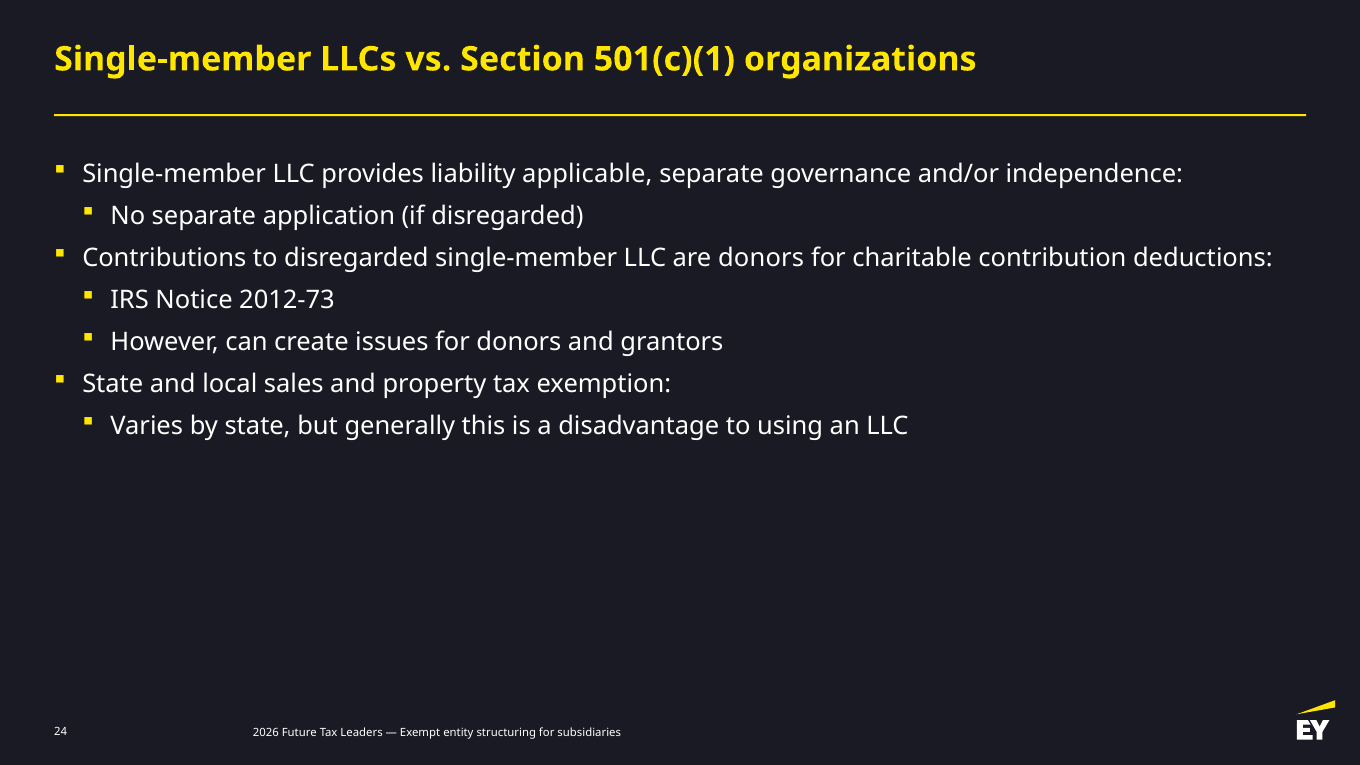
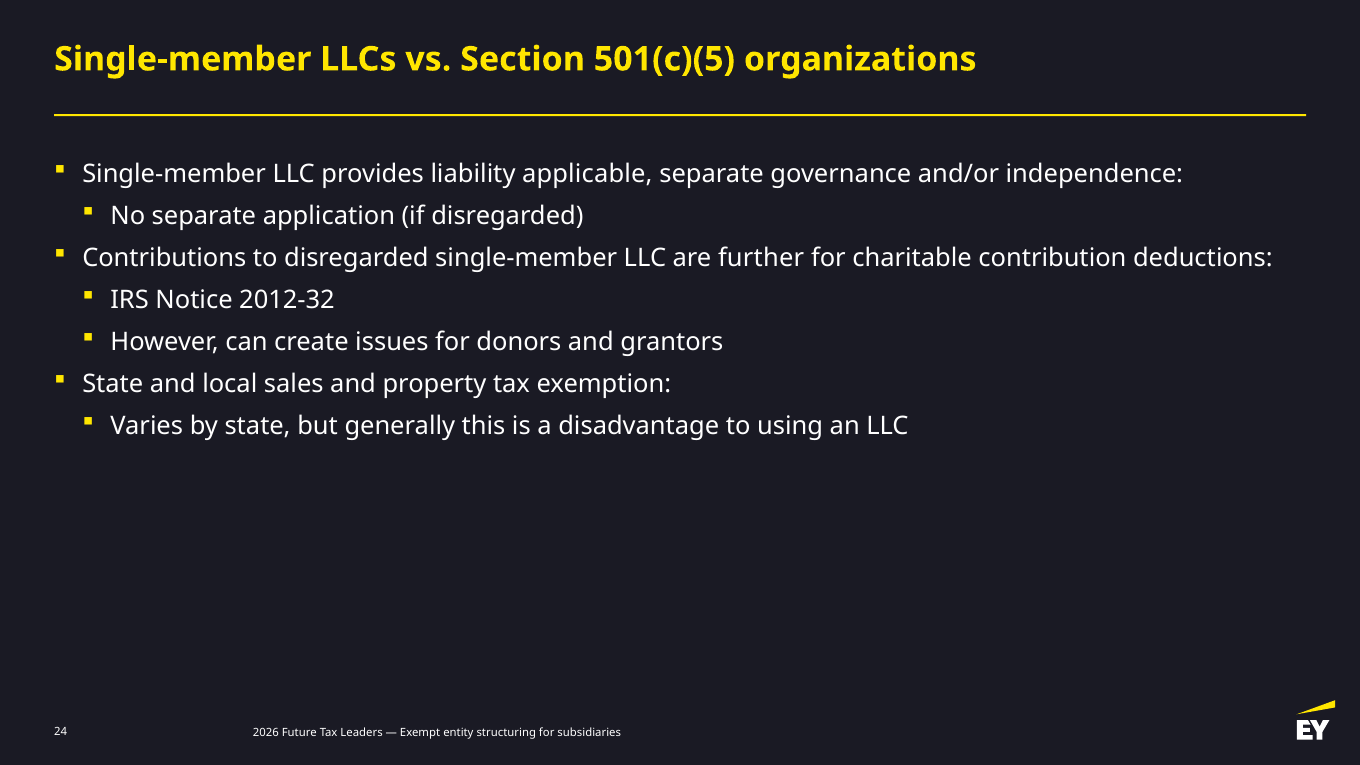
501(c)(1: 501(c)(1 -> 501(c)(5
are donors: donors -> further
2012-73: 2012-73 -> 2012-32
